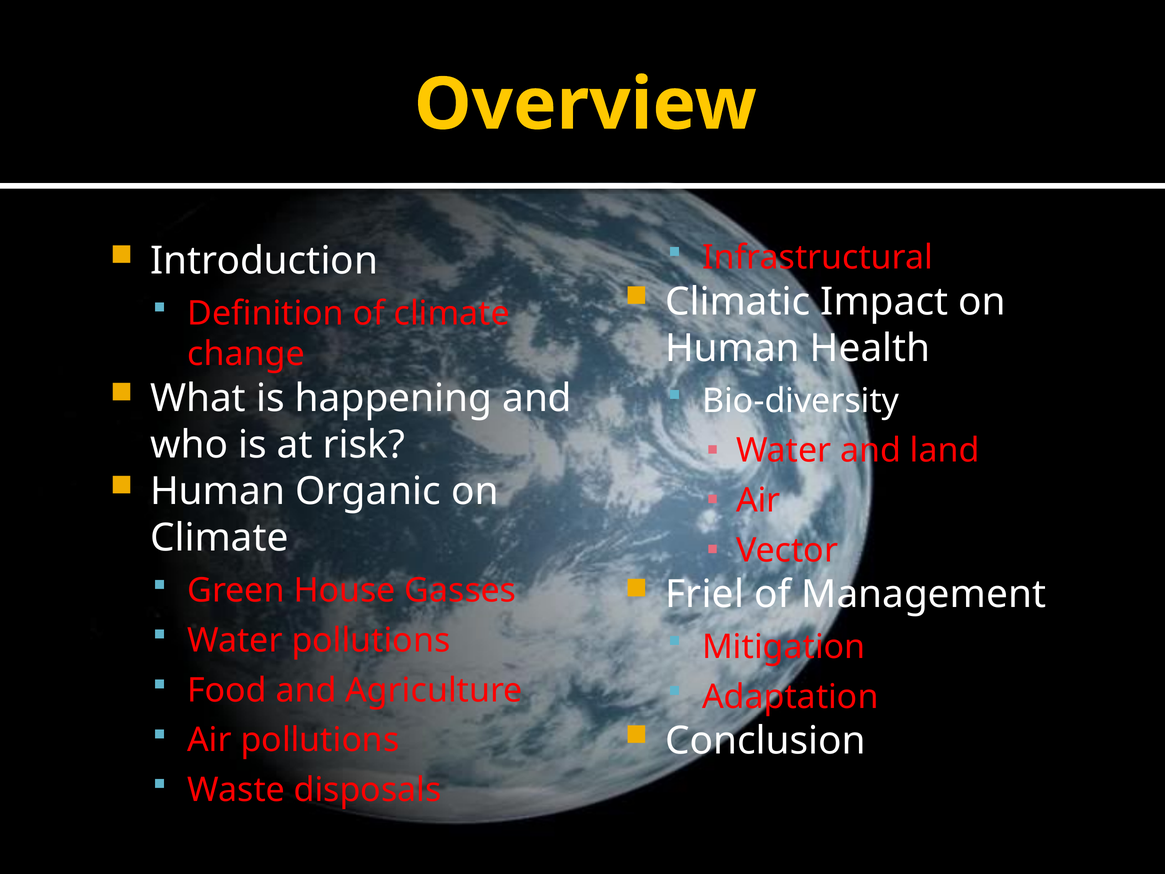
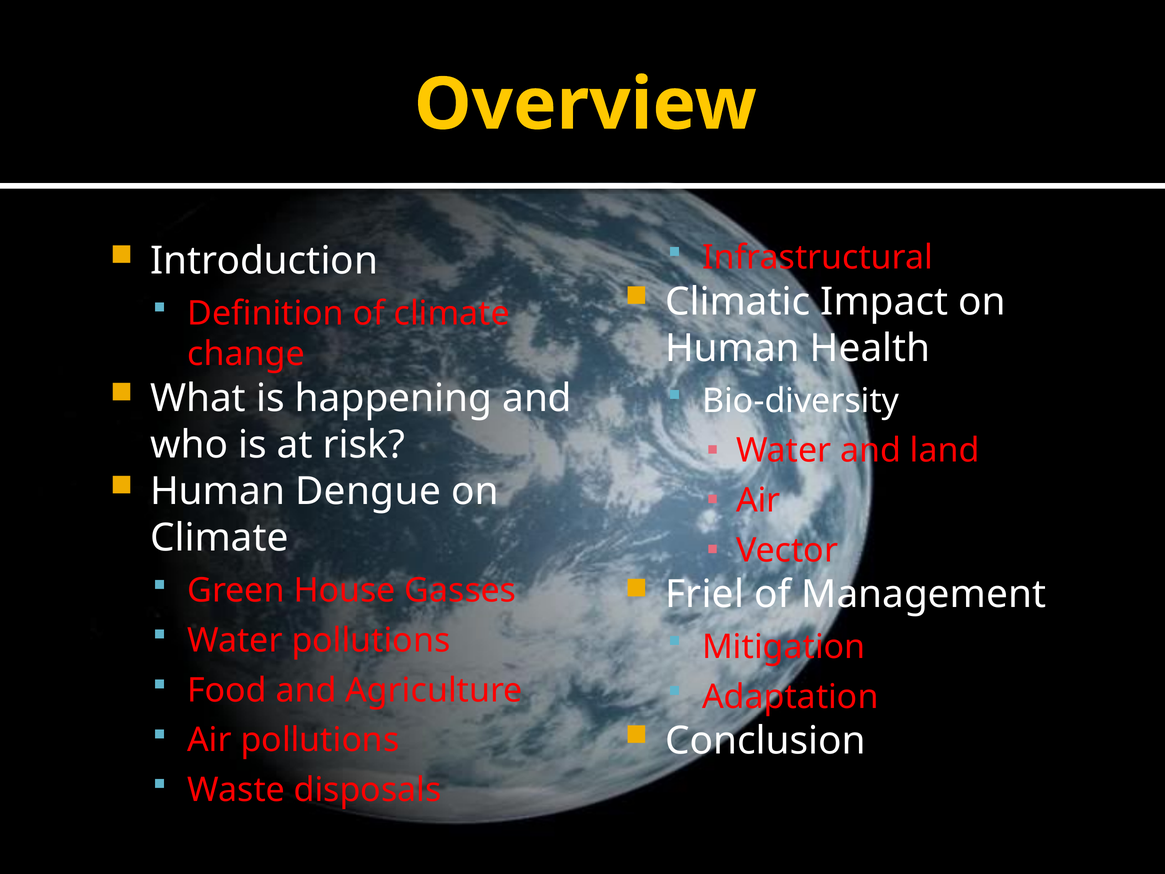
Organic: Organic -> Dengue
